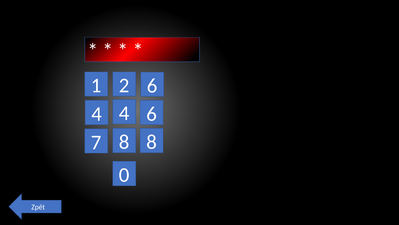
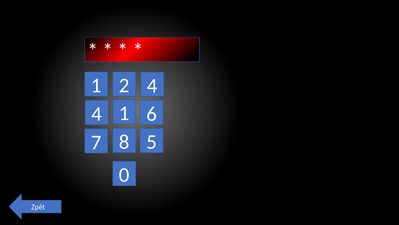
2 6: 6 -> 4
4 4: 4 -> 1
7 8: 8 -> 5
